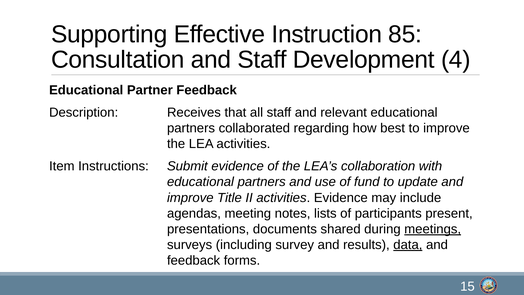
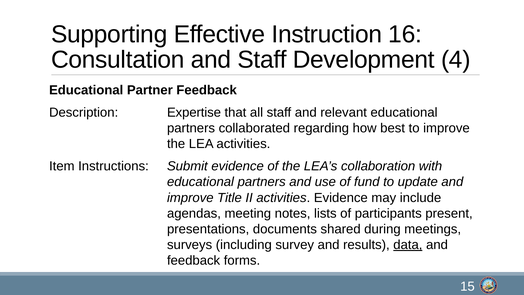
85: 85 -> 16
Receives: Receives -> Expertise
meetings underline: present -> none
